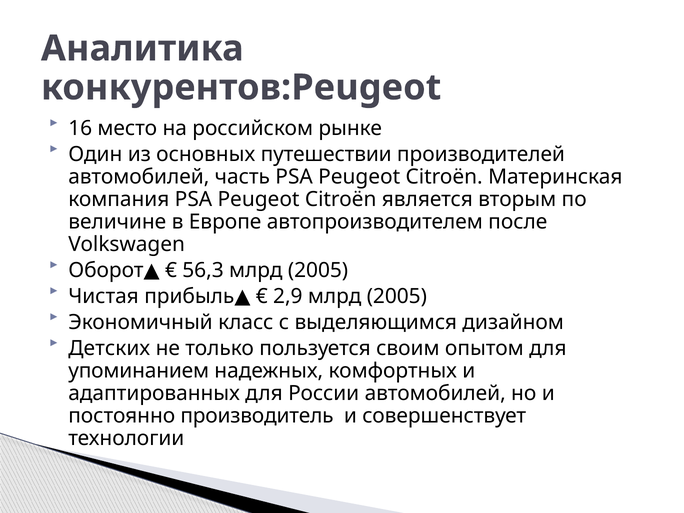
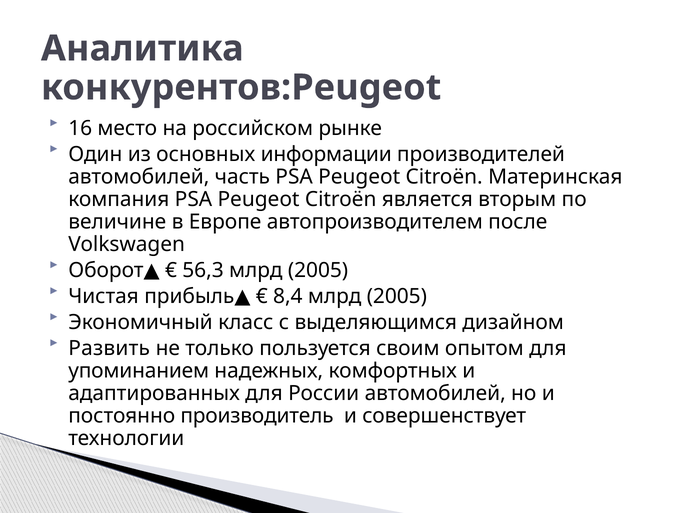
путешествии: путешествии -> информации
2,9: 2,9 -> 8,4
Детских: Детских -> Развить
